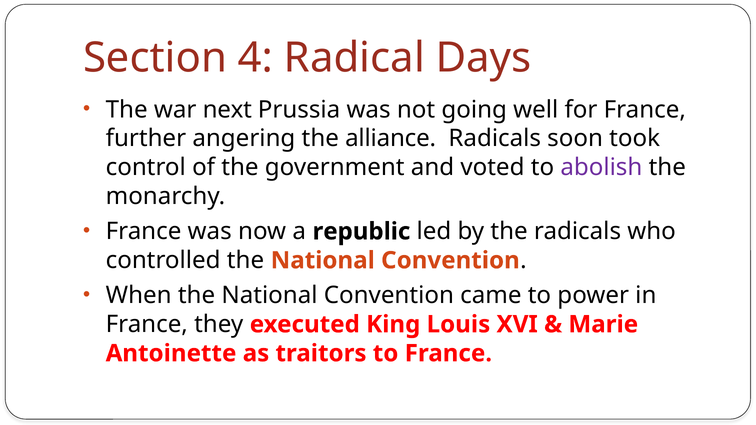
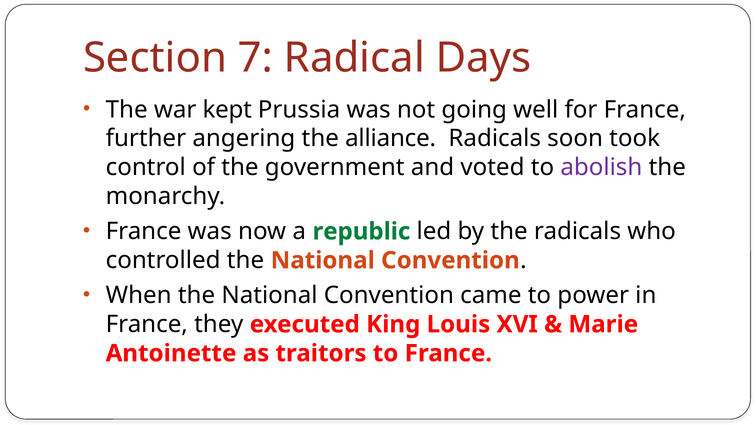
4: 4 -> 7
next: next -> kept
republic colour: black -> green
